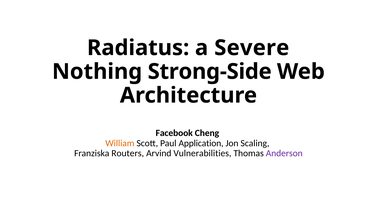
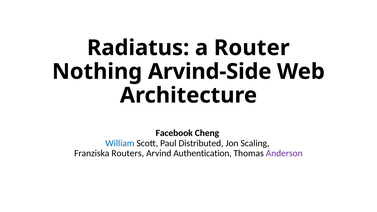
Severe: Severe -> Router
Strong-Side: Strong-Side -> Arvind-Side
William colour: orange -> blue
Application: Application -> Distributed
Vulnerabilities: Vulnerabilities -> Authentication
